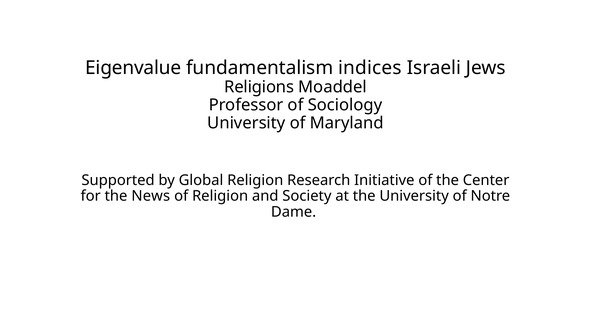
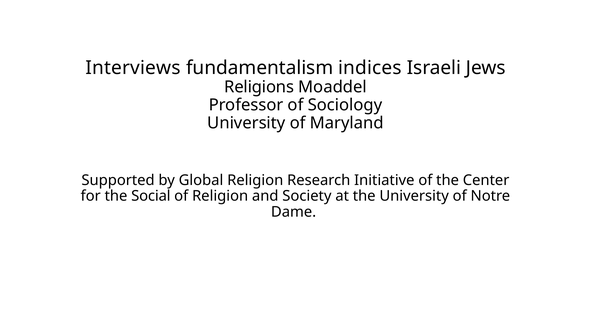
Eigenvalue: Eigenvalue -> Interviews
News: News -> Social
